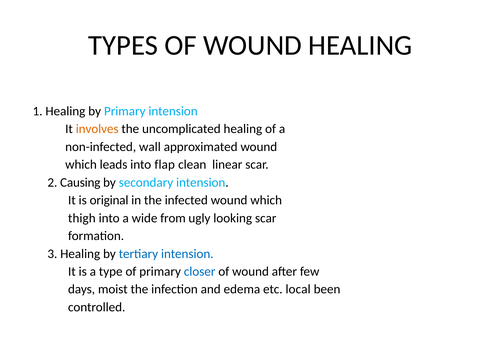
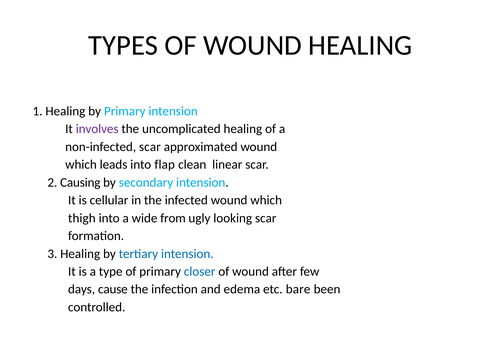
involves colour: orange -> purple
non-infected wall: wall -> scar
original: original -> cellular
moist: moist -> cause
local: local -> bare
